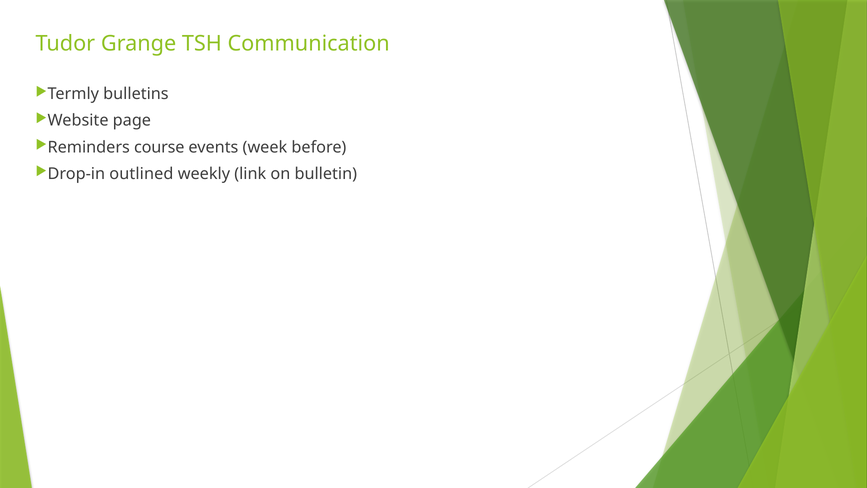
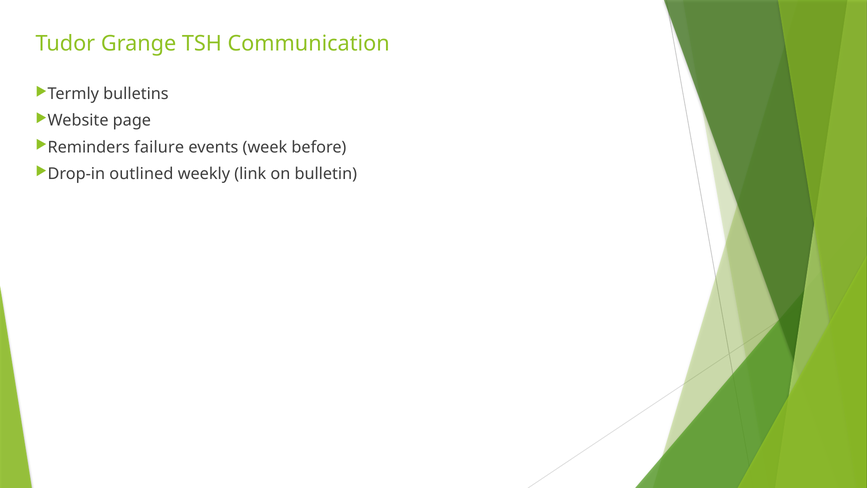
course: course -> failure
